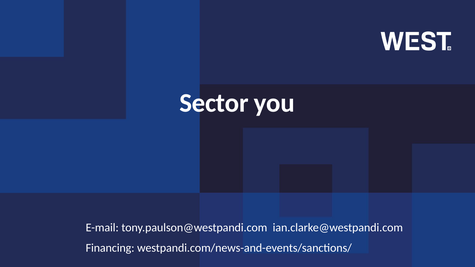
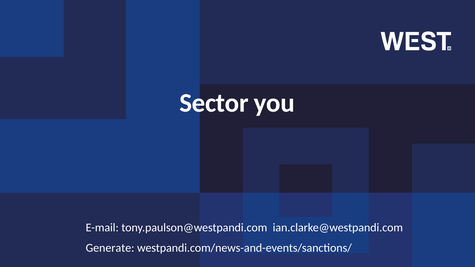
Financing: Financing -> Generate
